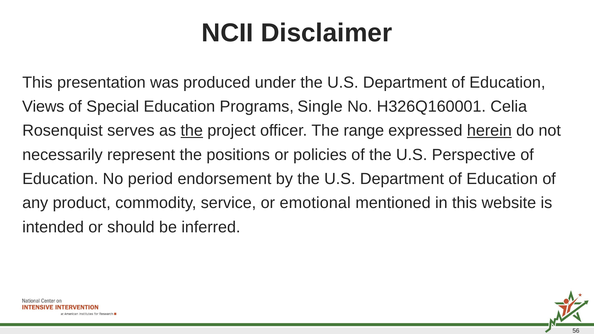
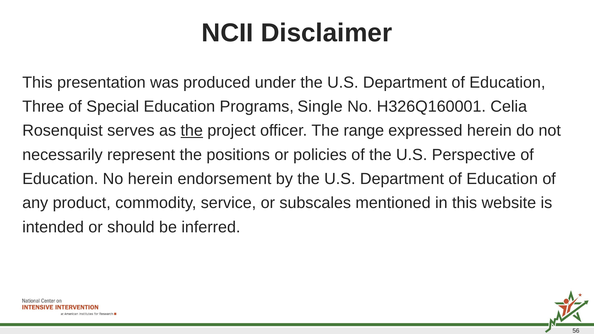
Views: Views -> Three
herein at (489, 131) underline: present -> none
No period: period -> herein
emotional: emotional -> subscales
